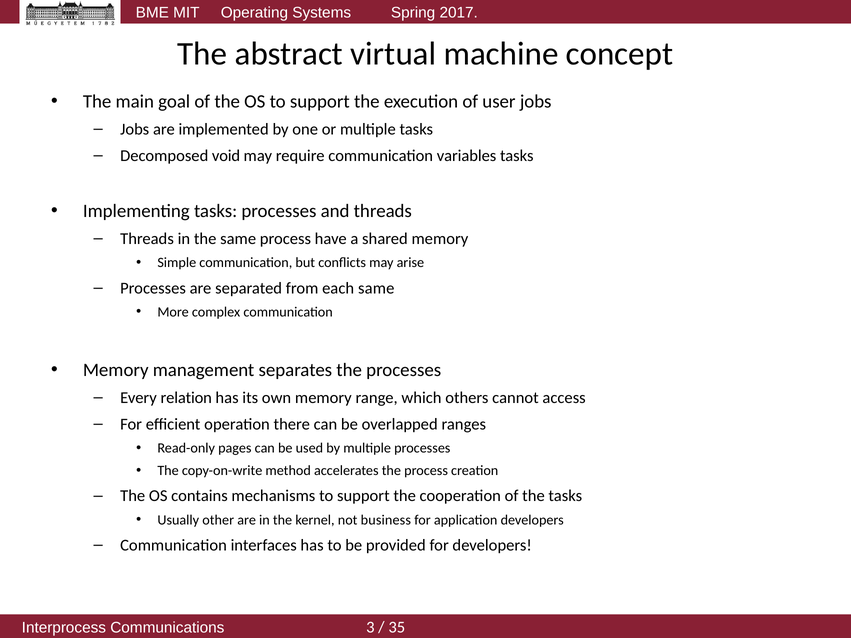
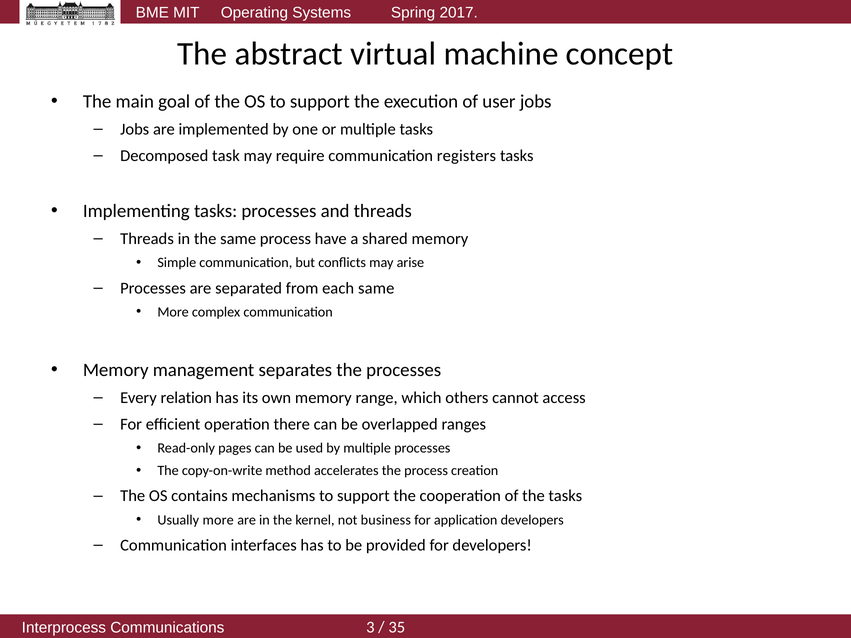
void: void -> task
variables: variables -> registers
Usually other: other -> more
